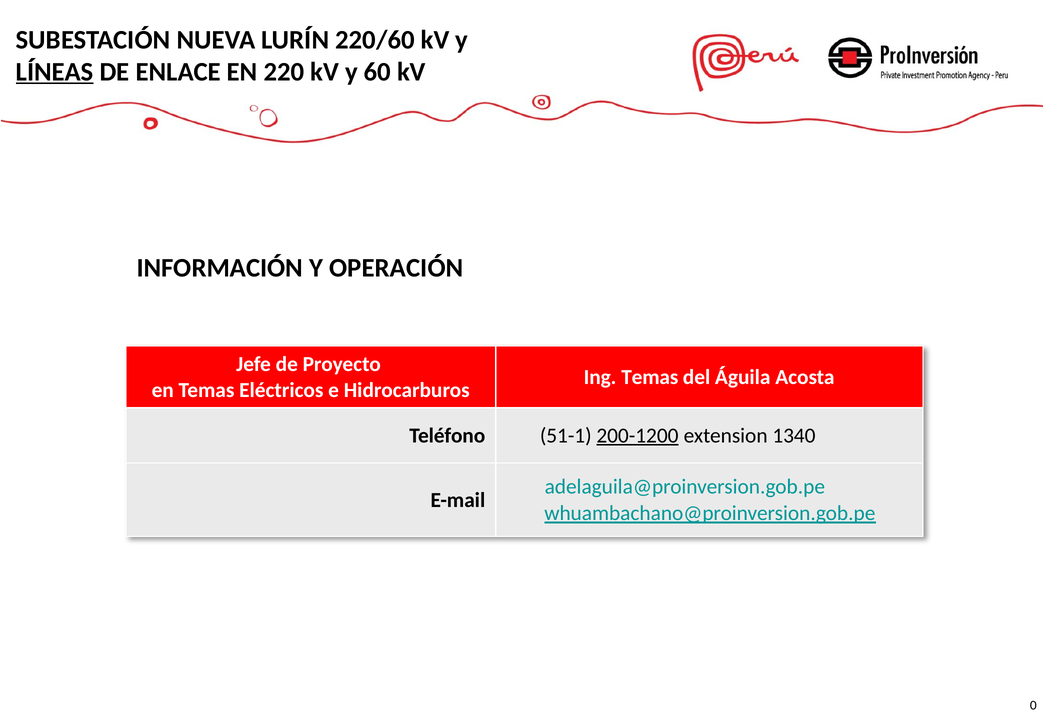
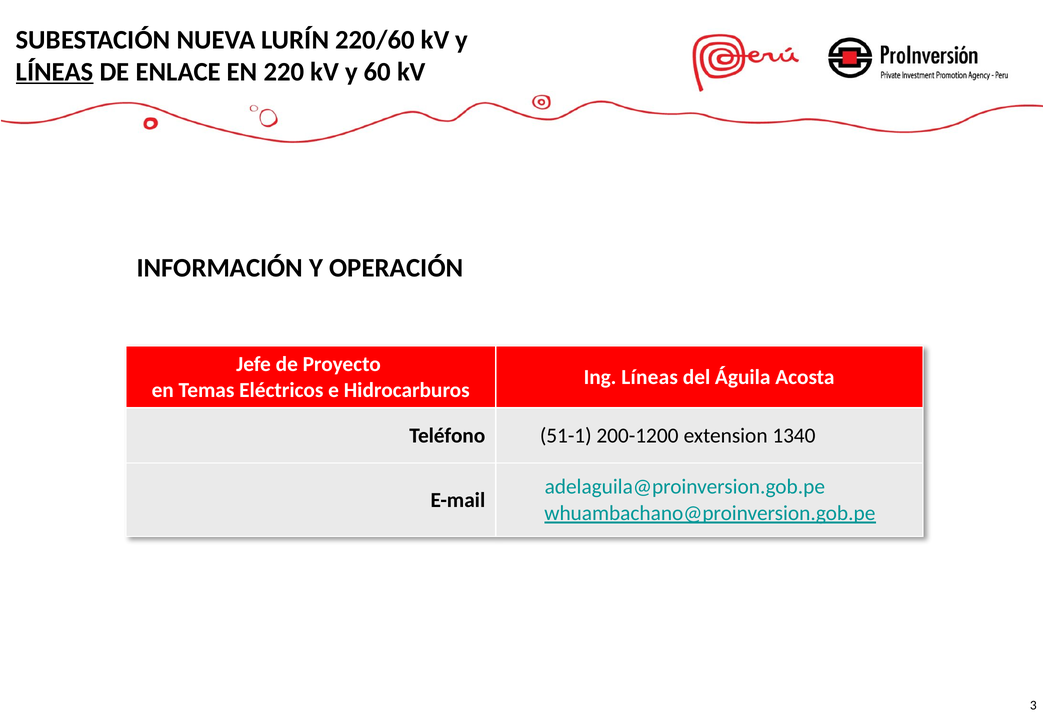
Ing Temas: Temas -> Líneas
200-1200 underline: present -> none
0: 0 -> 3
